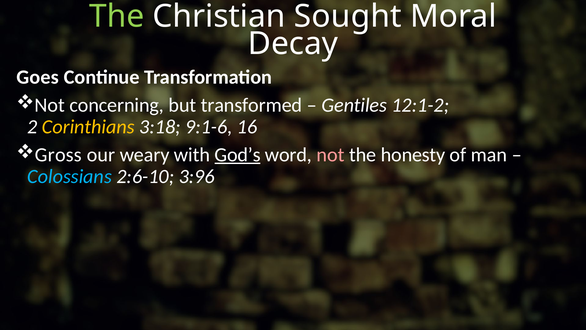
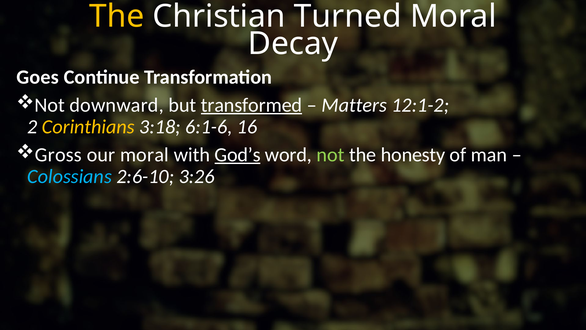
The at (117, 16) colour: light green -> yellow
Sought: Sought -> Turned
concerning: concerning -> downward
transformed underline: none -> present
Gentiles: Gentiles -> Matters
9:1-6: 9:1-6 -> 6:1-6
our weary: weary -> moral
not at (331, 155) colour: pink -> light green
3:96: 3:96 -> 3:26
